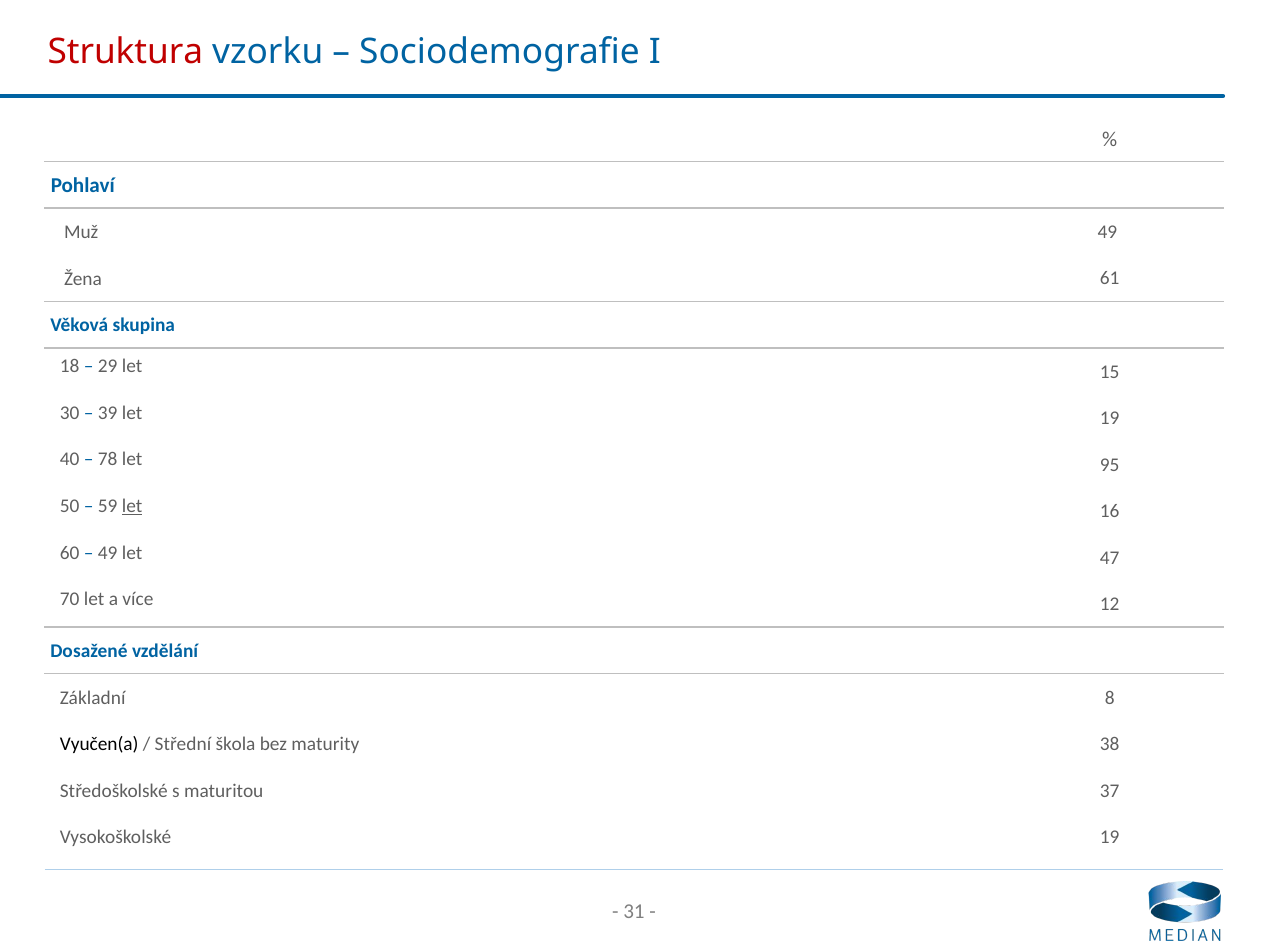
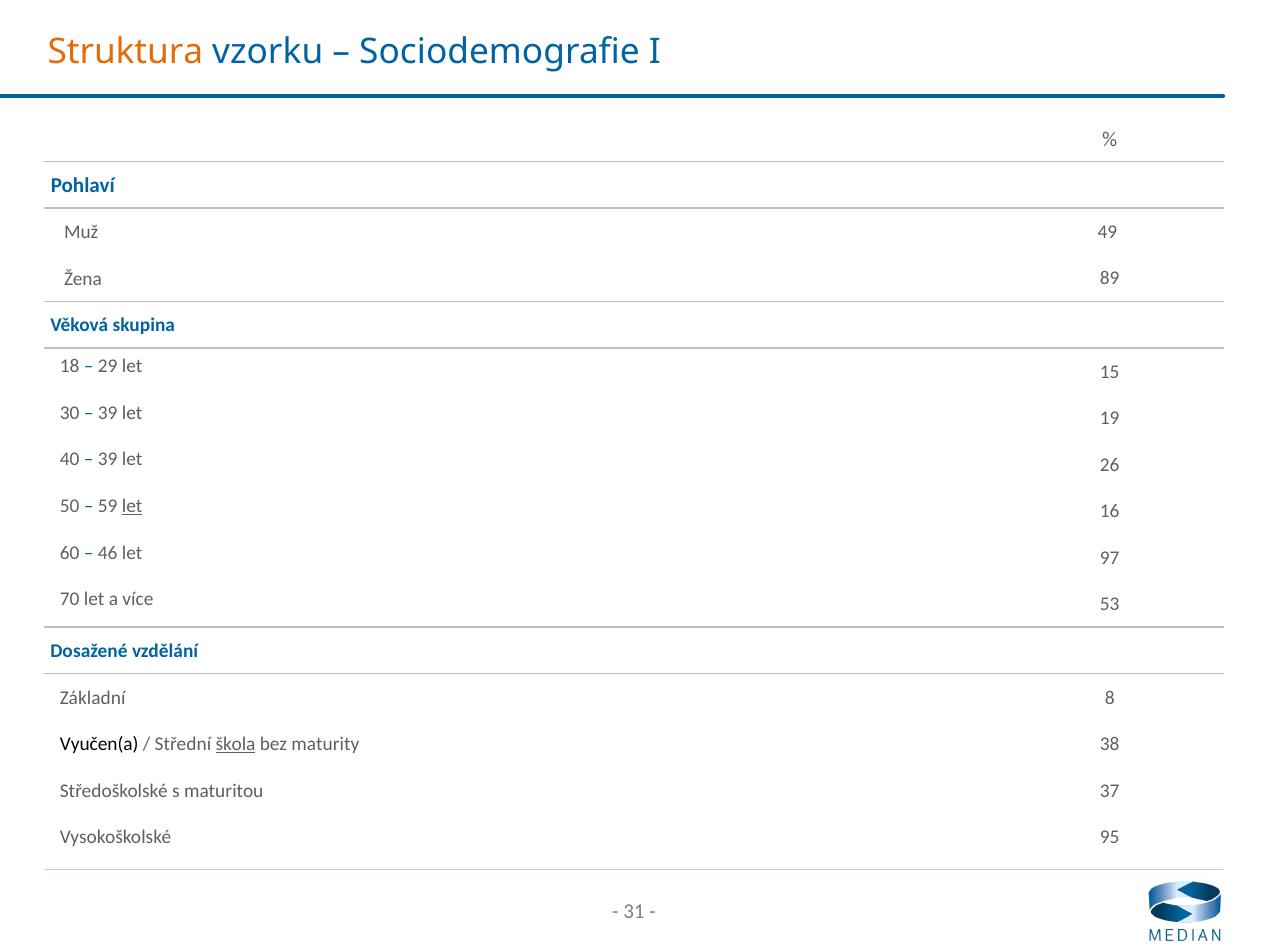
Struktura colour: red -> orange
61: 61 -> 89
78 at (108, 460): 78 -> 39
95: 95 -> 26
49 at (108, 553): 49 -> 46
47: 47 -> 97
12: 12 -> 53
škola underline: none -> present
Vysokoškolské 19: 19 -> 95
